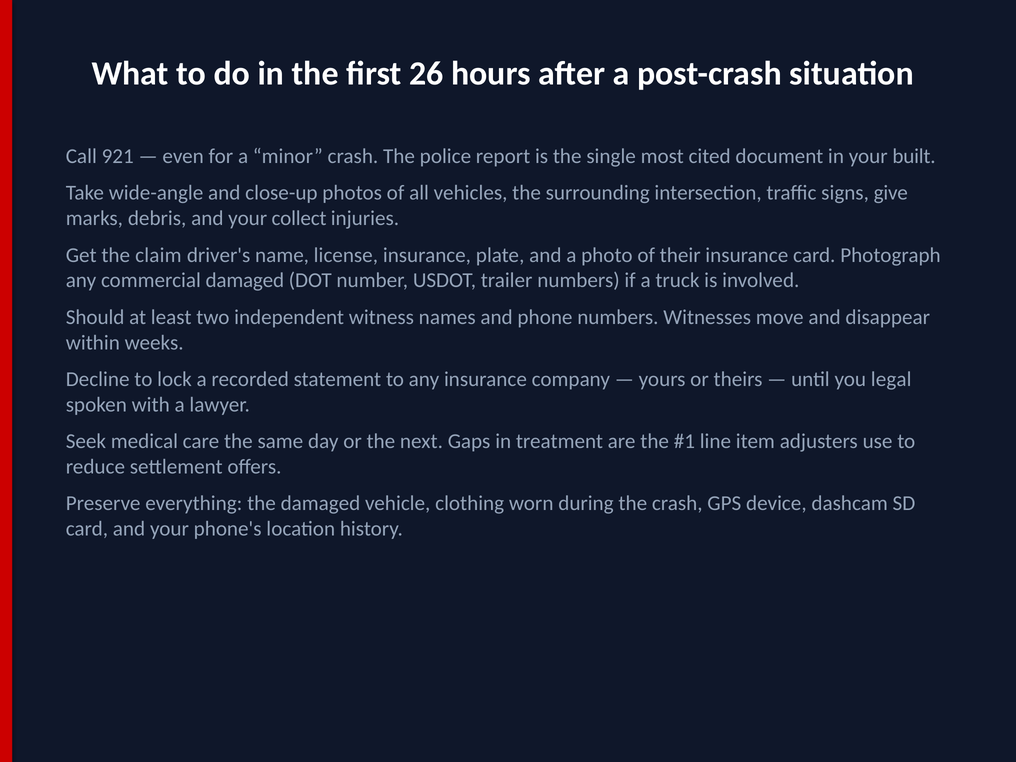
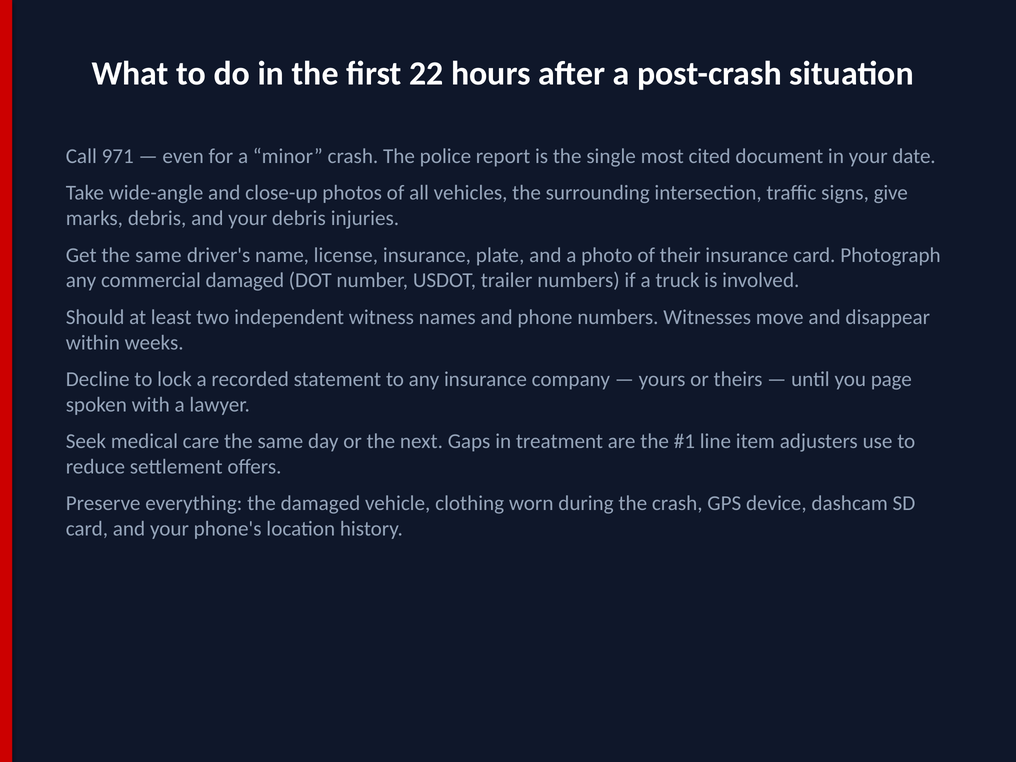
26: 26 -> 22
921: 921 -> 971
built: built -> date
your collect: collect -> debris
Get the claim: claim -> same
legal: legal -> page
